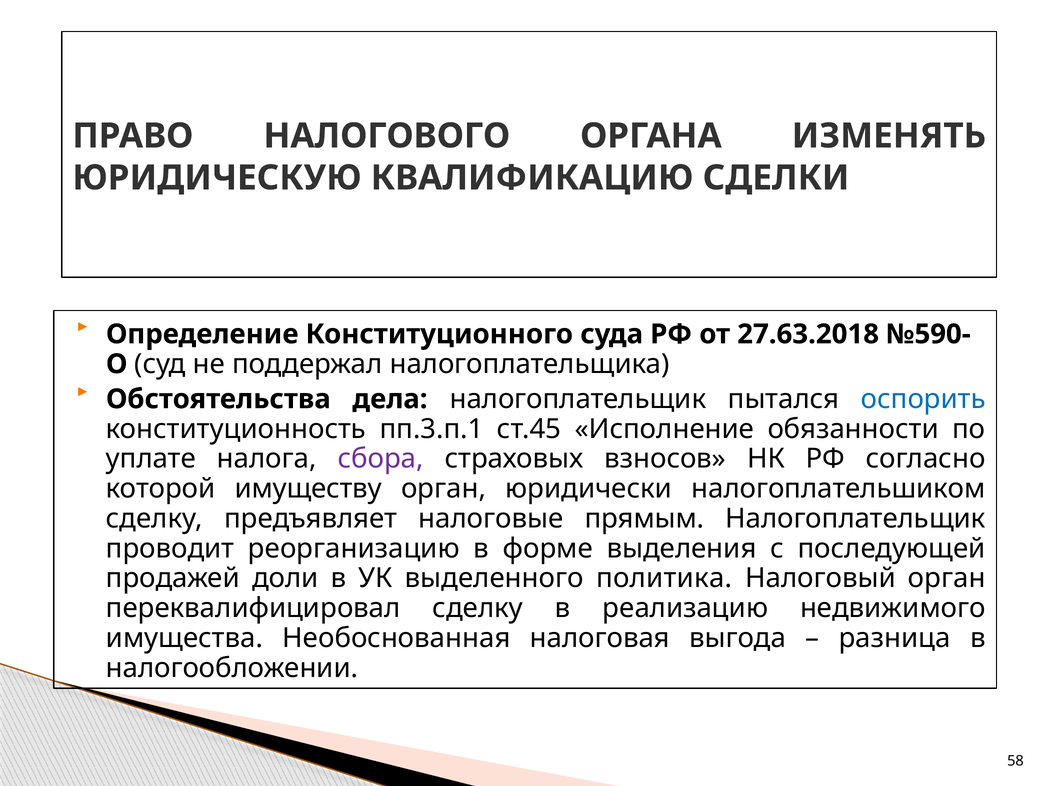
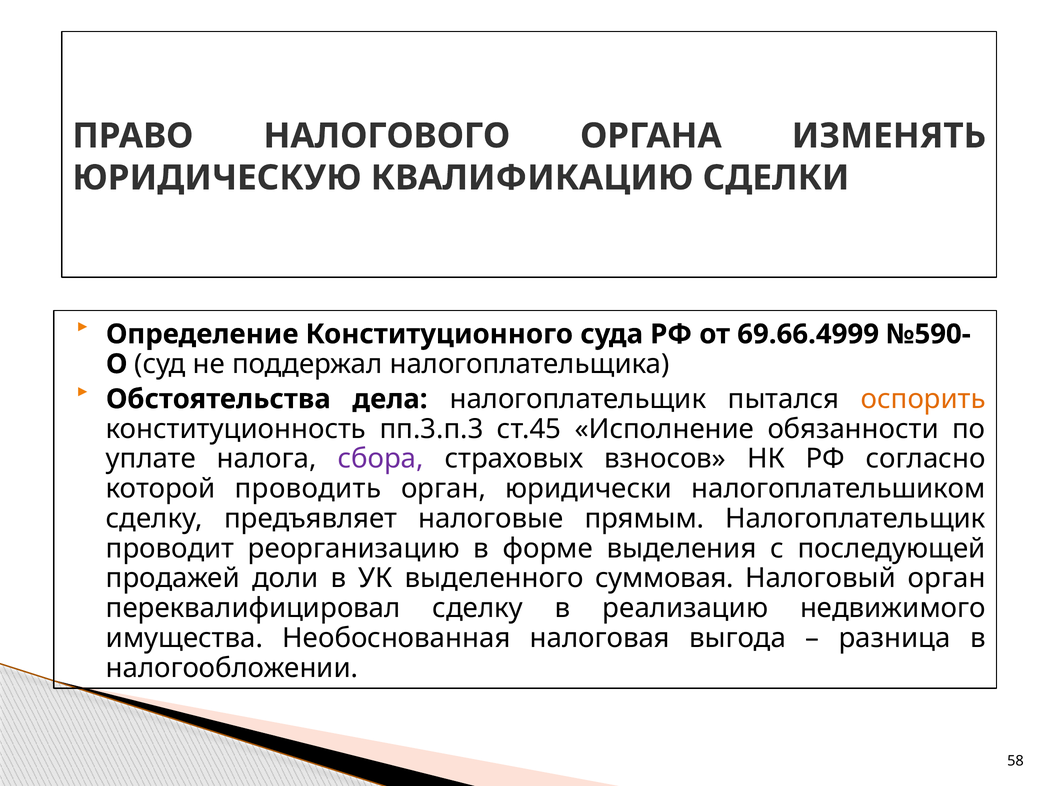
27.63.2018: 27.63.2018 -> 69.66.4999
оспорить colour: blue -> orange
пп.3.п.1: пп.3.п.1 -> пп.3.п.3
имуществу: имуществу -> проводить
политика: политика -> суммовая
